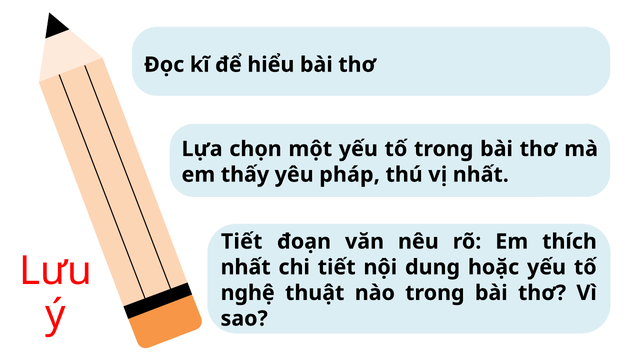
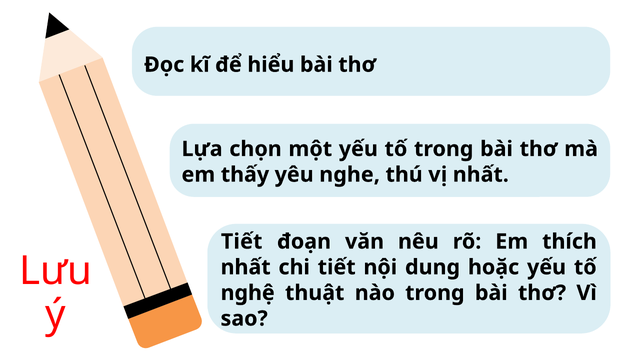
pháp: pháp -> nghe
